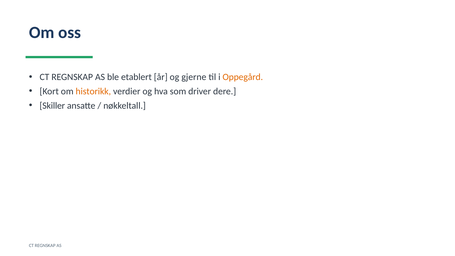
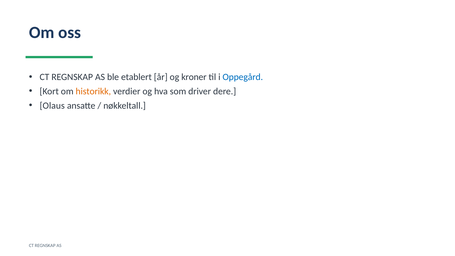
gjerne: gjerne -> kroner
Oppegård colour: orange -> blue
Skiller: Skiller -> Olaus
